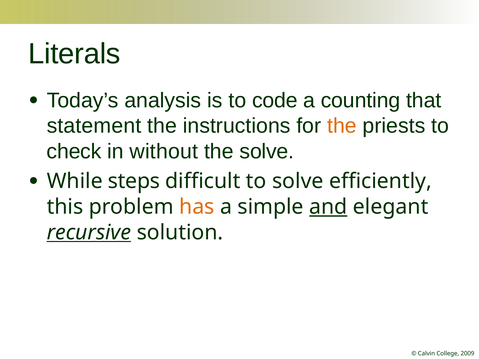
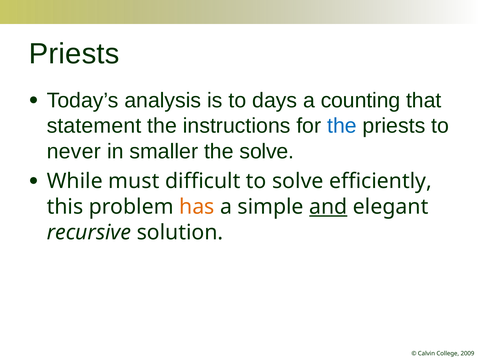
Literals at (74, 54): Literals -> Priests
code: code -> days
the at (342, 126) colour: orange -> blue
check: check -> never
without: without -> smaller
steps: steps -> must
recursive underline: present -> none
